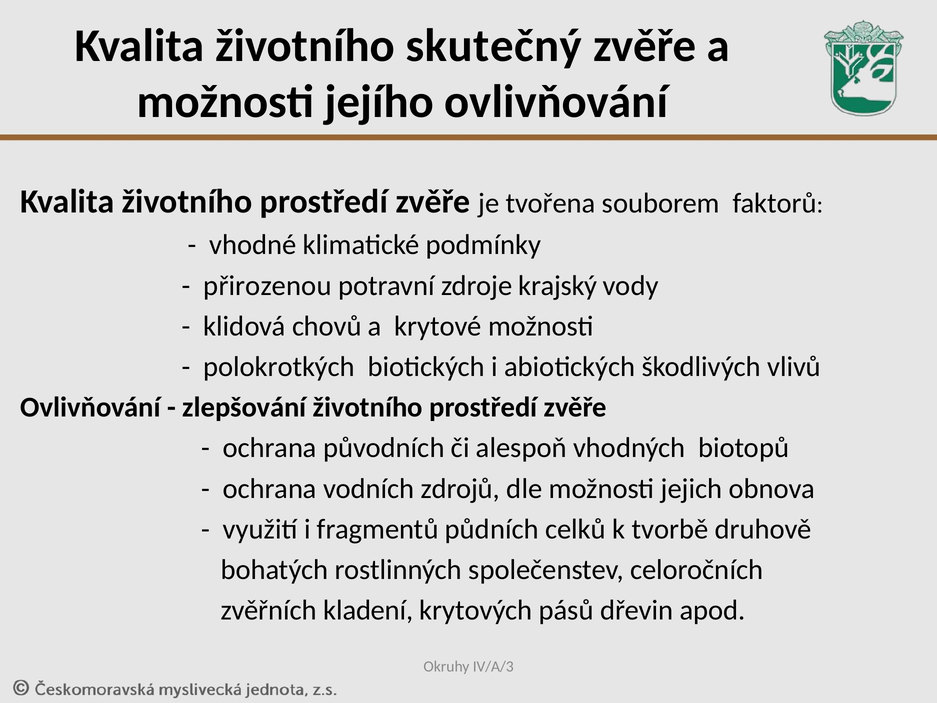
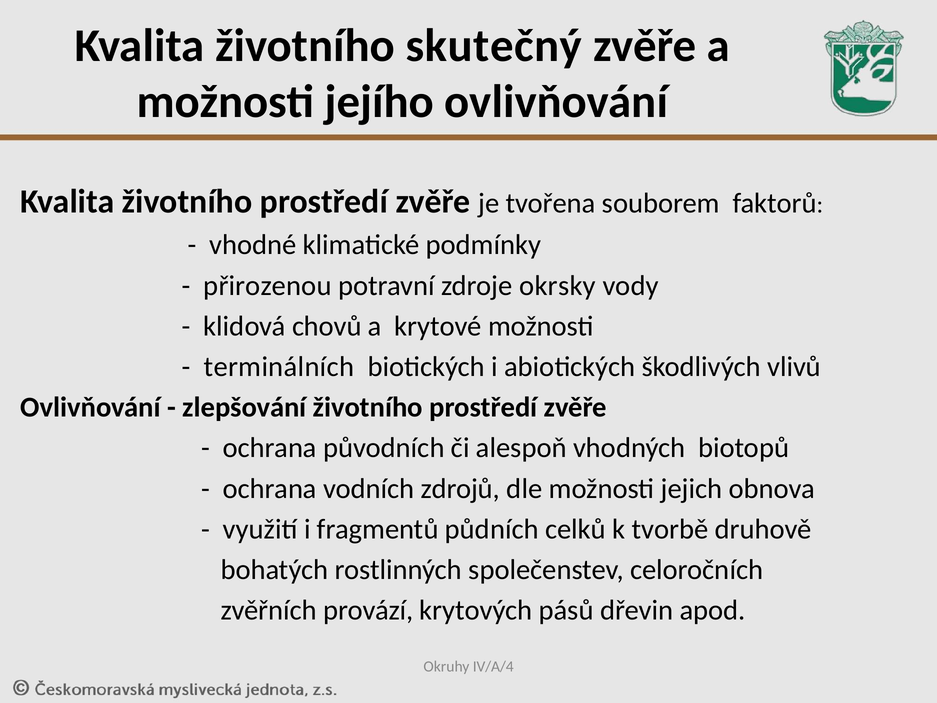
krajský: krajský -> okrsky
polokrotkých: polokrotkých -> terminálních
kladení: kladení -> provází
IV/A/3: IV/A/3 -> IV/A/4
